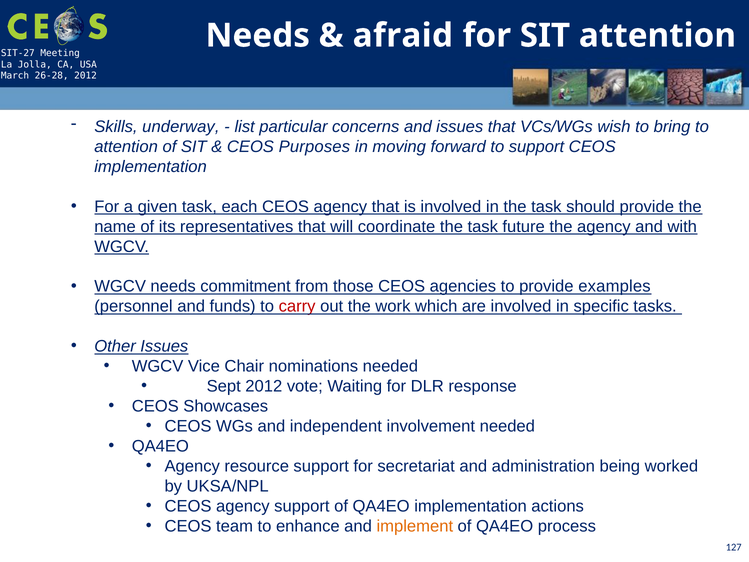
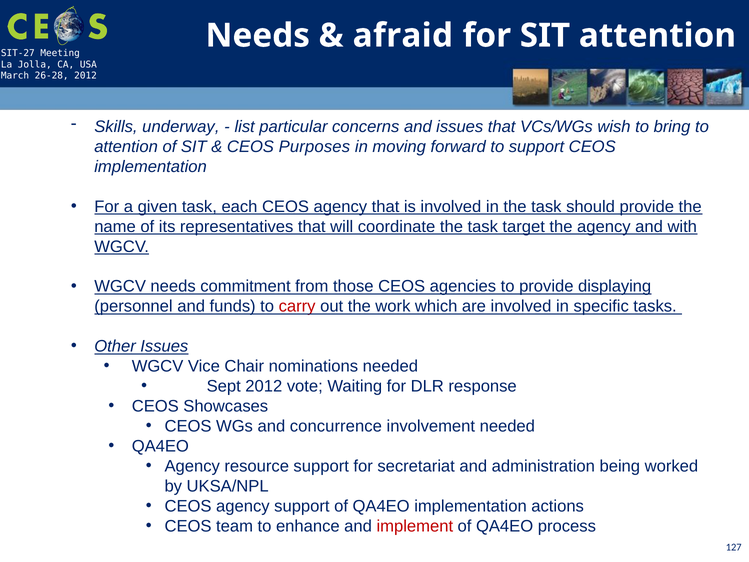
future: future -> target
examples: examples -> displaying
independent: independent -> concurrence
implement colour: orange -> red
